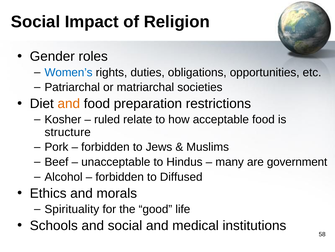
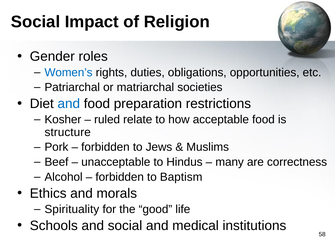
and at (69, 103) colour: orange -> blue
government: government -> correctness
Diffused: Diffused -> Baptism
